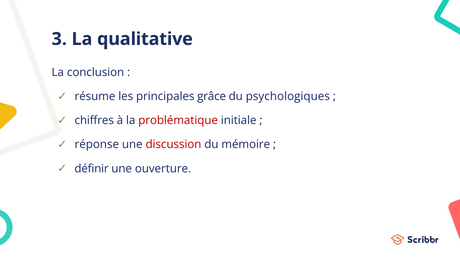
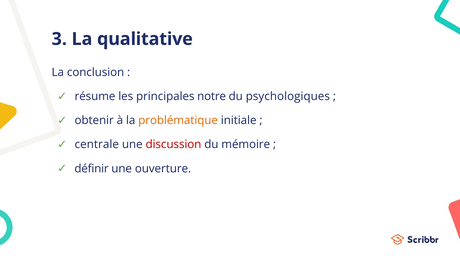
grâce: grâce -> notre
chiffres: chiffres -> obtenir
problématique colour: red -> orange
réponse: réponse -> centrale
